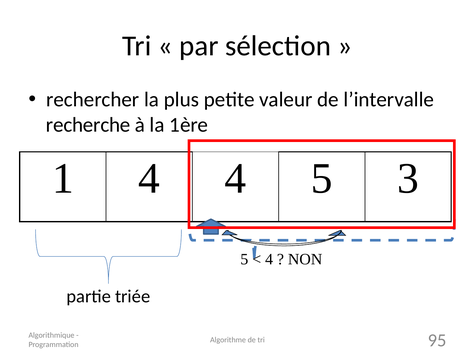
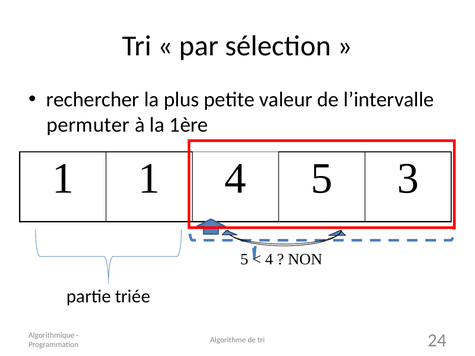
recherche: recherche -> permuter
1 4: 4 -> 1
95: 95 -> 24
